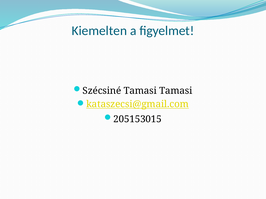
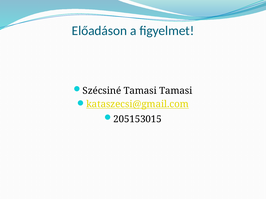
Kiemelten: Kiemelten -> Előadáson
